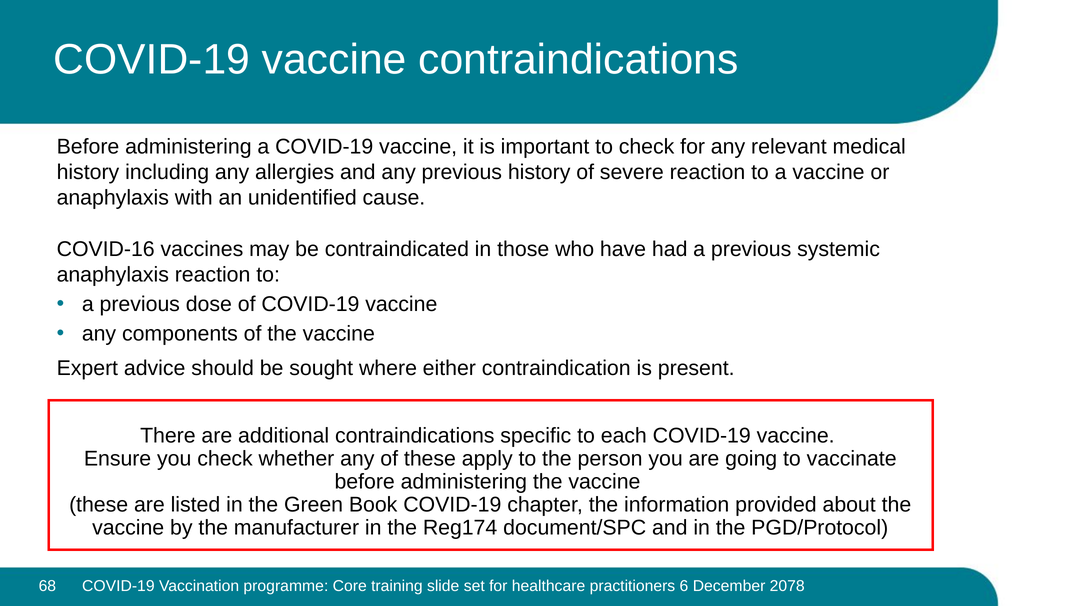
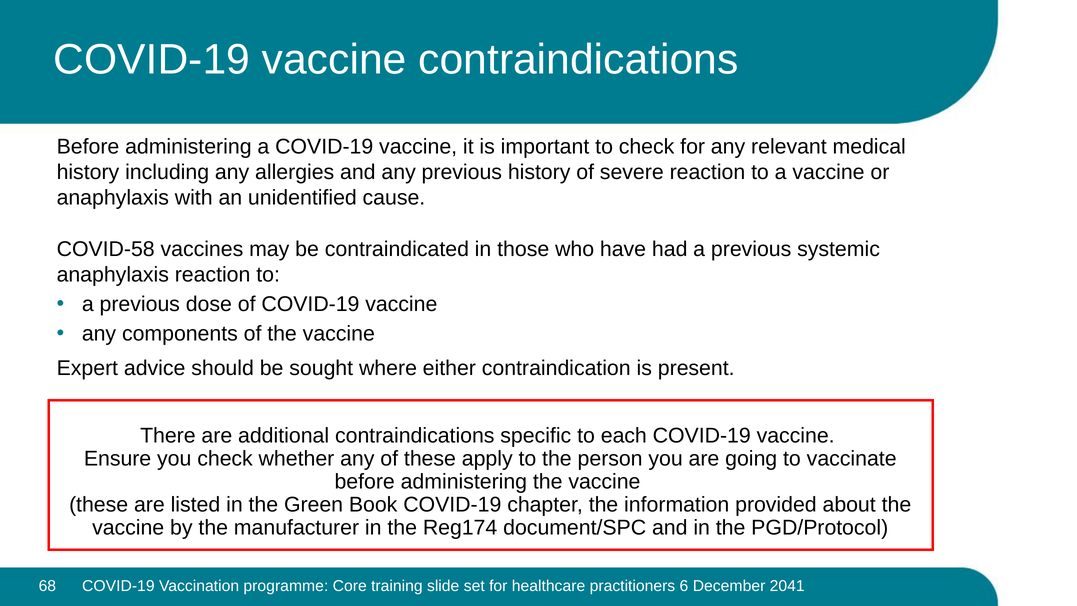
COVID-16: COVID-16 -> COVID-58
2078: 2078 -> 2041
